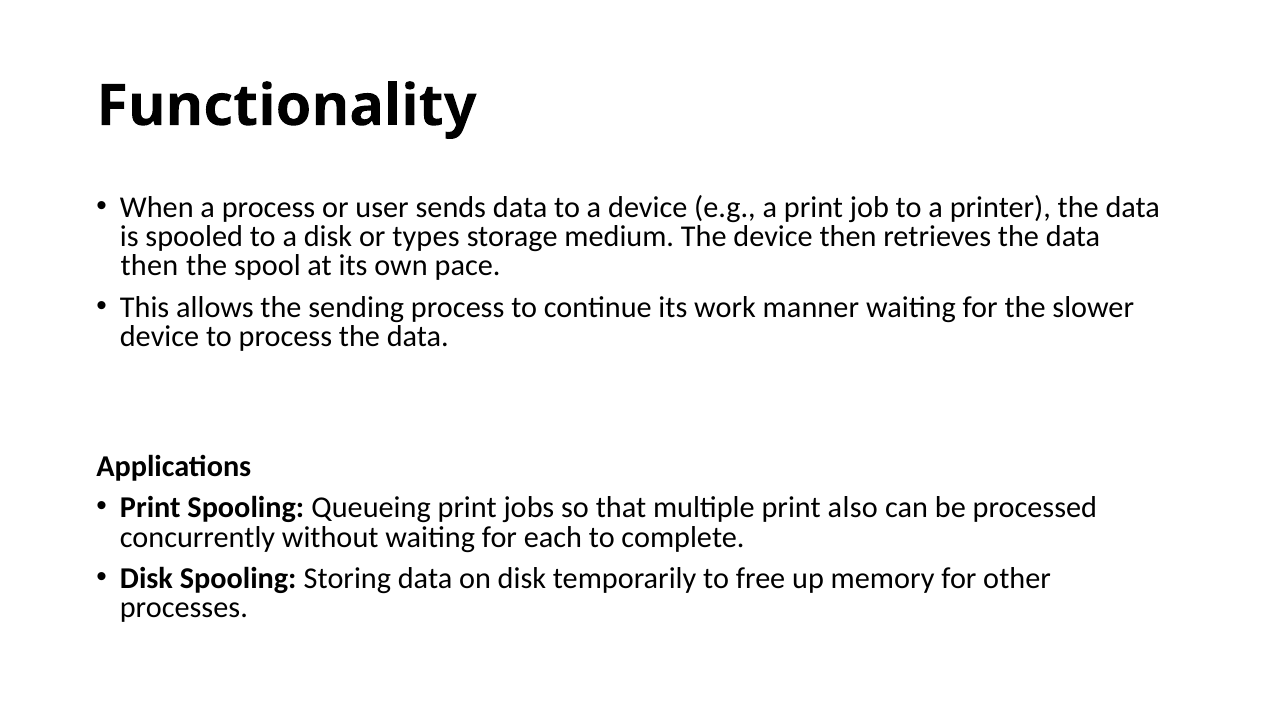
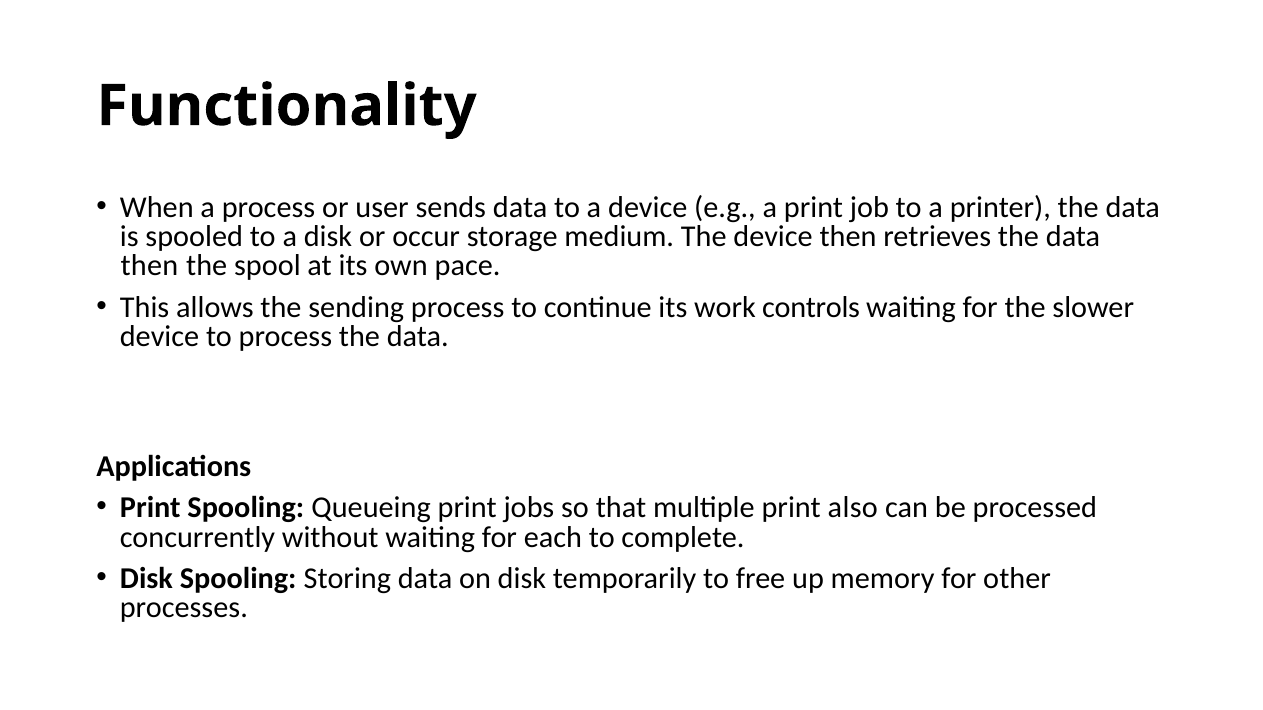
types: types -> occur
manner: manner -> controls
